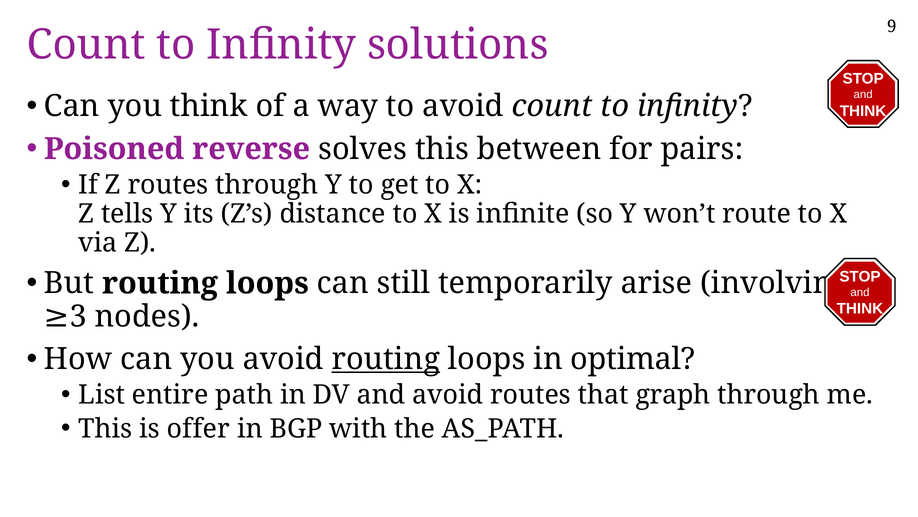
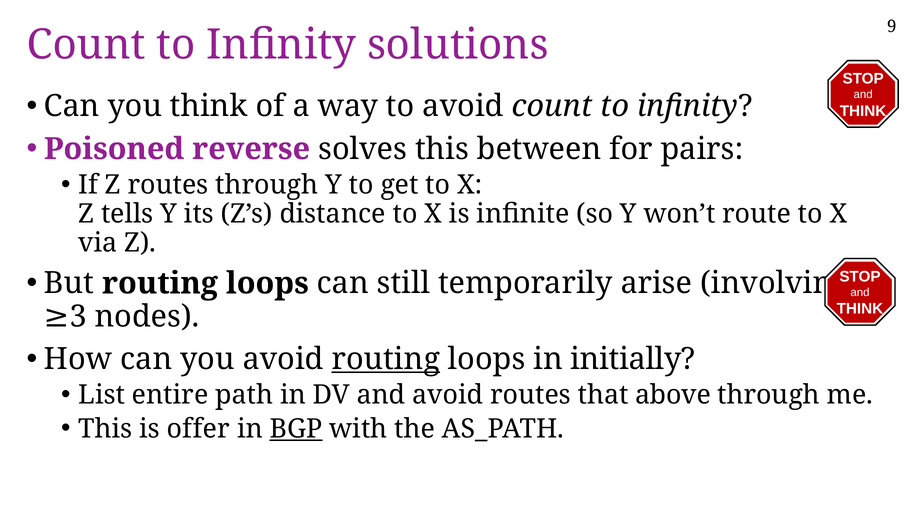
optimal: optimal -> initially
graph: graph -> above
BGP underline: none -> present
